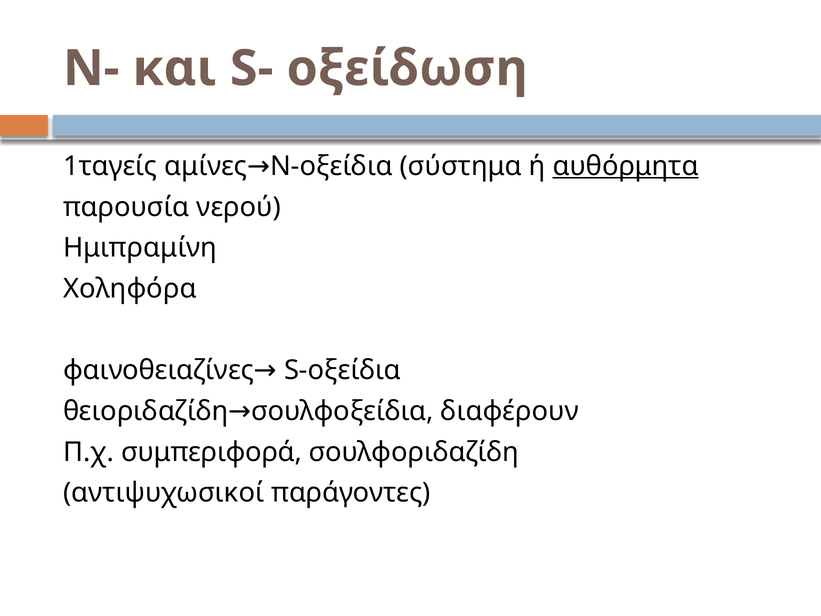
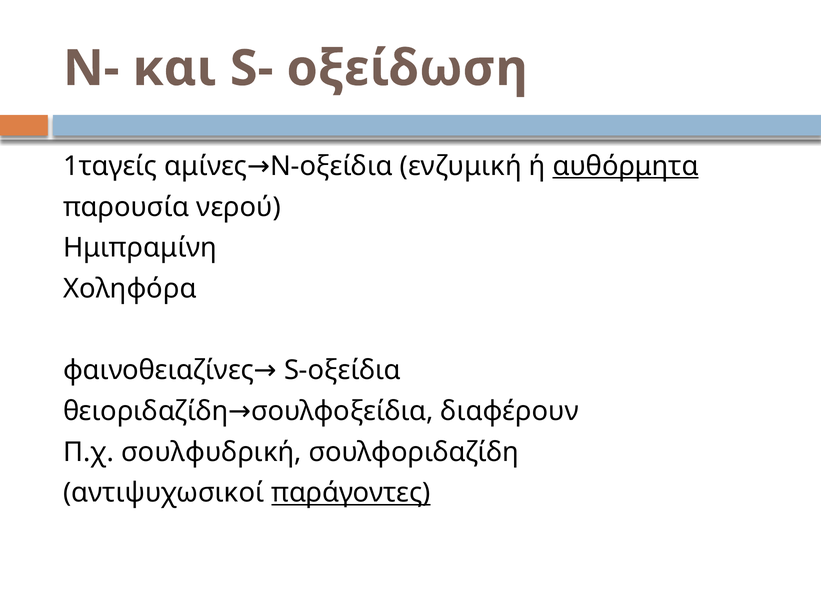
σύστημα: σύστημα -> ενζυμική
συμπεριφορά: συμπεριφορά -> σουλφυδρική
παράγοντες underline: none -> present
